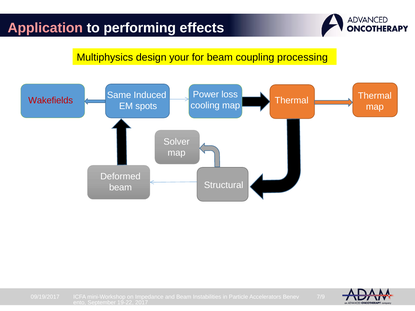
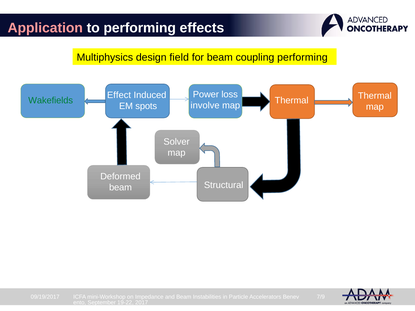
your: your -> field
coupling processing: processing -> performing
Same: Same -> Effect
Wakefields colour: red -> green
cooling: cooling -> involve
